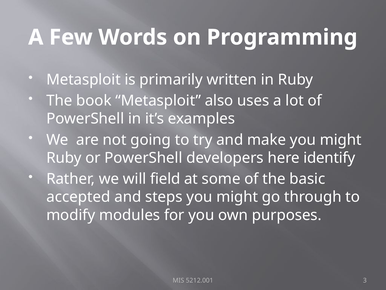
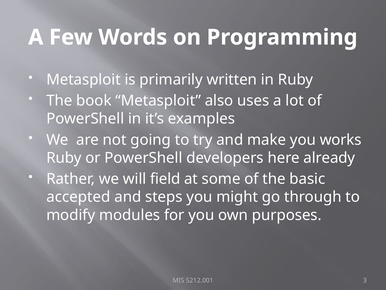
make you might: might -> works
identify: identify -> already
